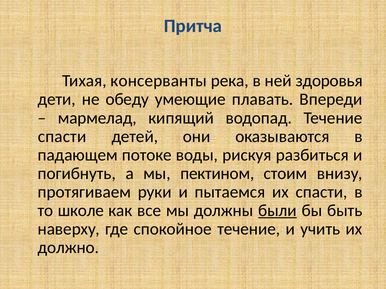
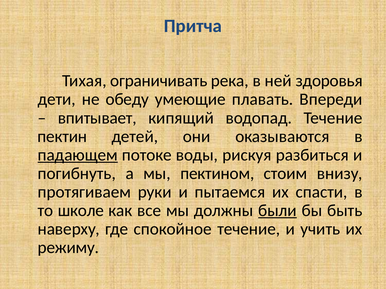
консерванты: консерванты -> ограничивать
мармелад: мармелад -> впитывает
спасти at (62, 137): спасти -> пектин
падающем underline: none -> present
должно: должно -> режиму
